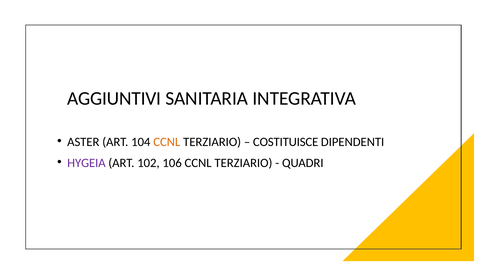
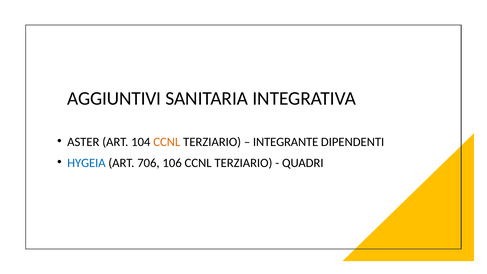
COSTITUISCE: COSTITUISCE -> INTEGRANTE
HYGEIA colour: purple -> blue
102: 102 -> 706
